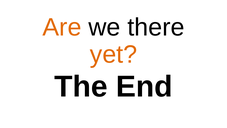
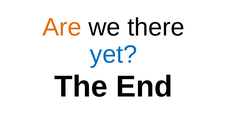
yet colour: orange -> blue
